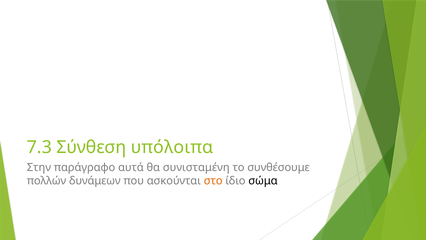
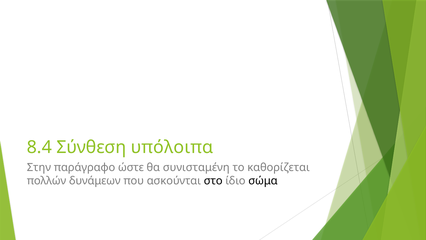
7.3: 7.3 -> 8.4
αυτά: αυτά -> ώστε
συνθέσουμε: συνθέσουμε -> καθορίζεται
στο colour: orange -> black
